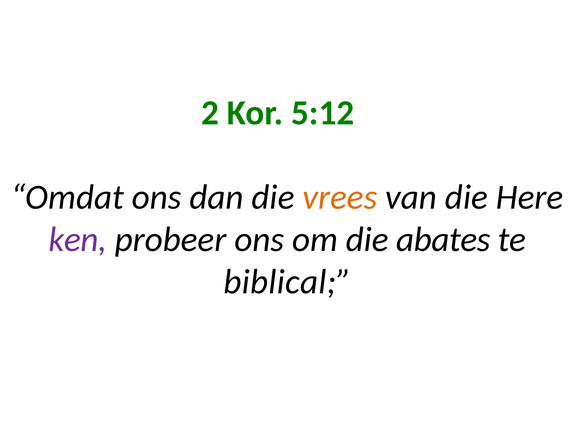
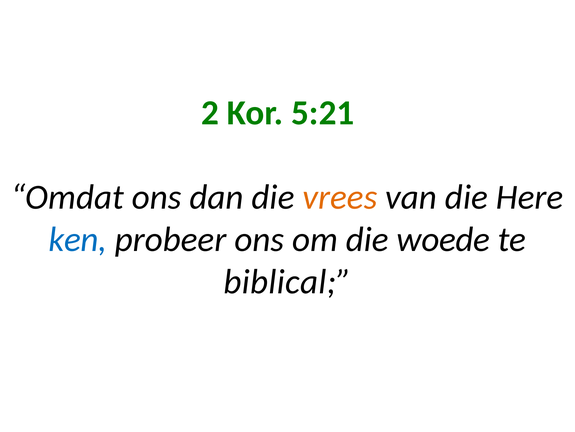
5:12: 5:12 -> 5:21
ken colour: purple -> blue
abates: abates -> woede
